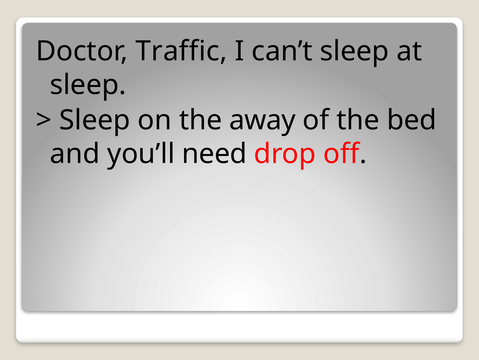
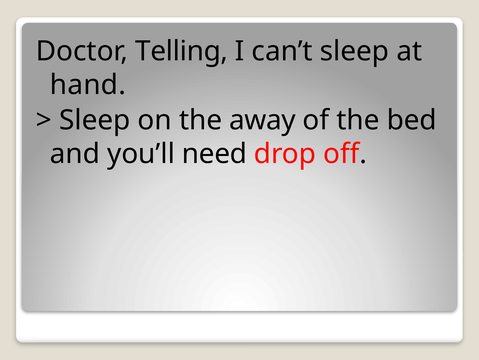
Traffic: Traffic -> Telling
sleep at (88, 85): sleep -> hand
